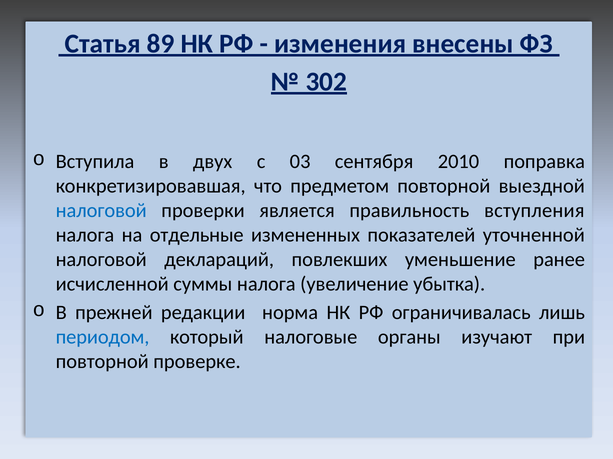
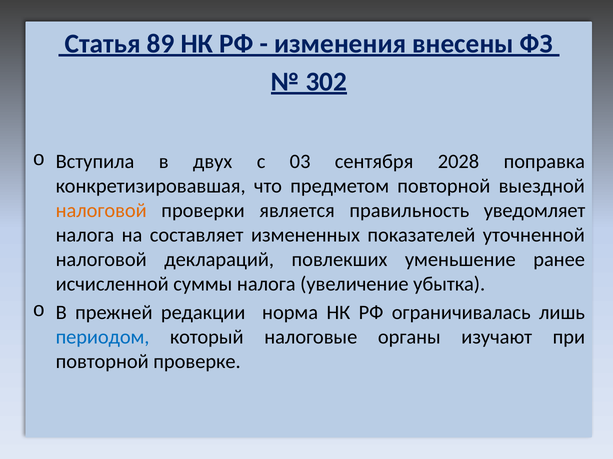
2010: 2010 -> 2028
налоговой at (101, 211) colour: blue -> orange
вступления: вступления -> уведомляет
отдельные: отдельные -> составляет
